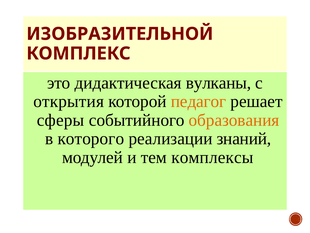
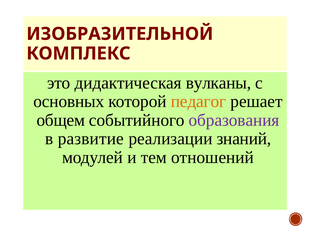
открытия: открытия -> основных
сферы: сферы -> общем
образования colour: orange -> purple
которого: которого -> развитие
комплексы: комплексы -> отношений
